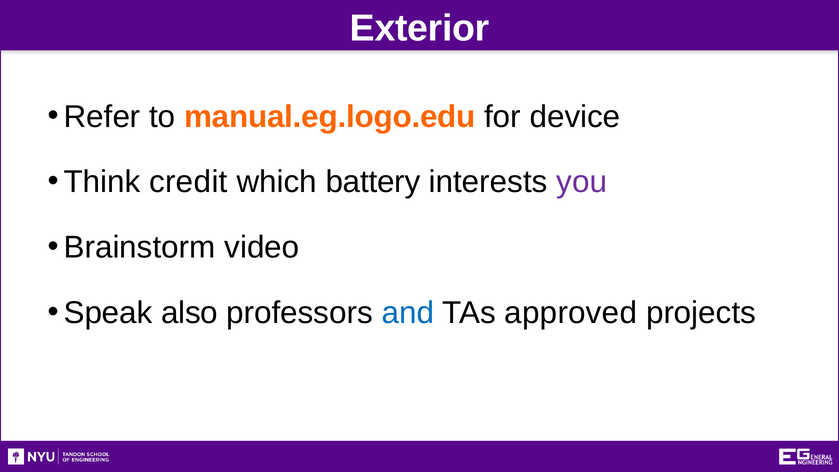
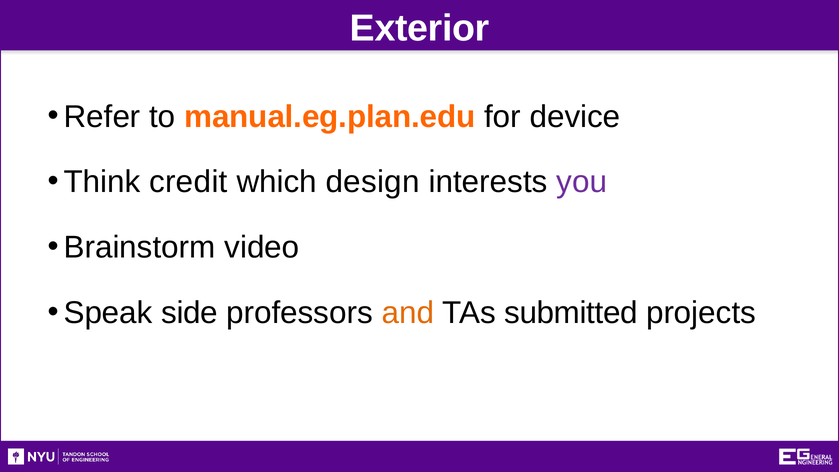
manual.eg.logo.edu: manual.eg.logo.edu -> manual.eg.plan.edu
battery: battery -> design
also: also -> side
and colour: blue -> orange
approved: approved -> submitted
